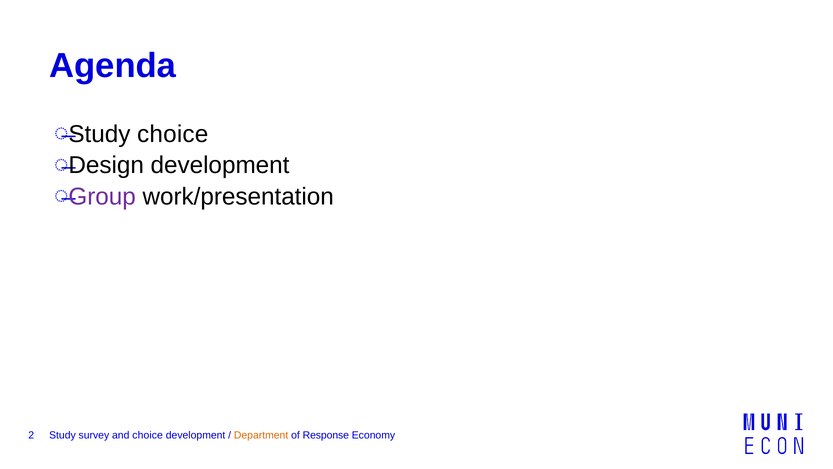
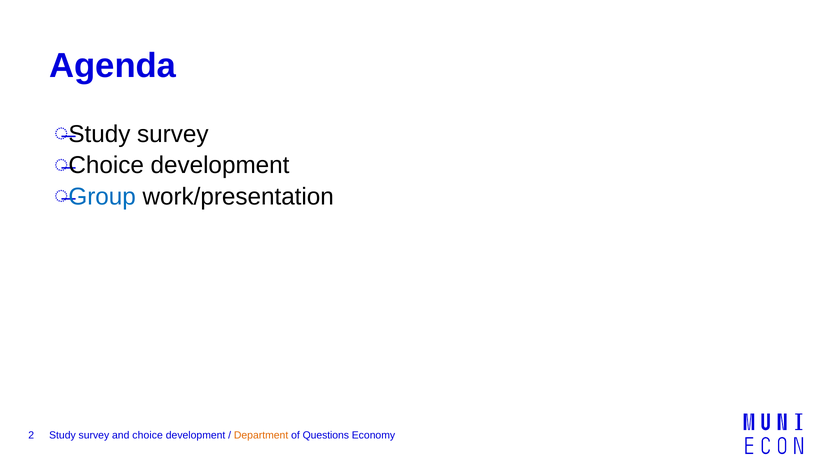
choice at (173, 134): choice -> survey
Design at (106, 165): Design -> Choice
Group colour: purple -> blue
Response: Response -> Questions
